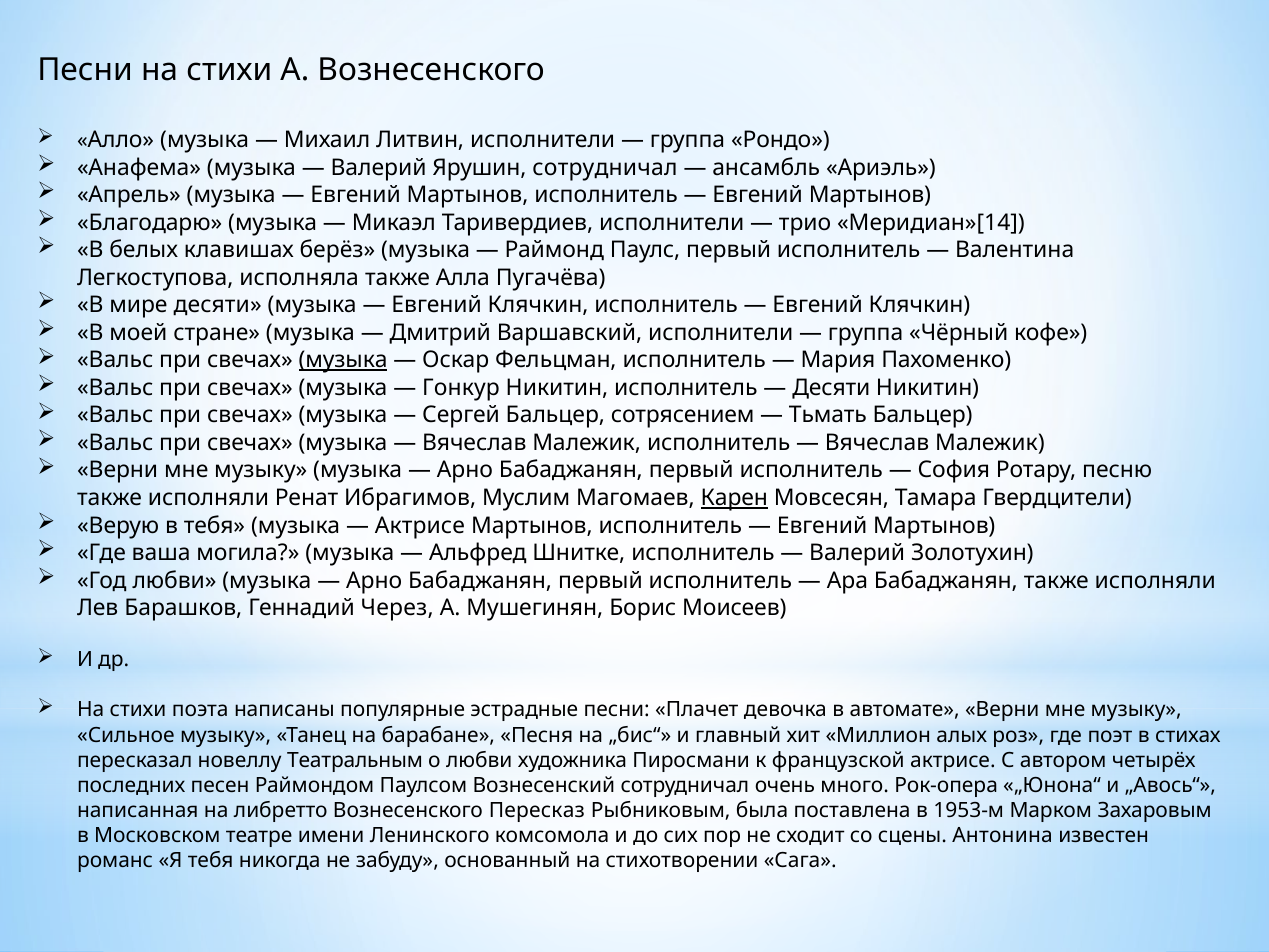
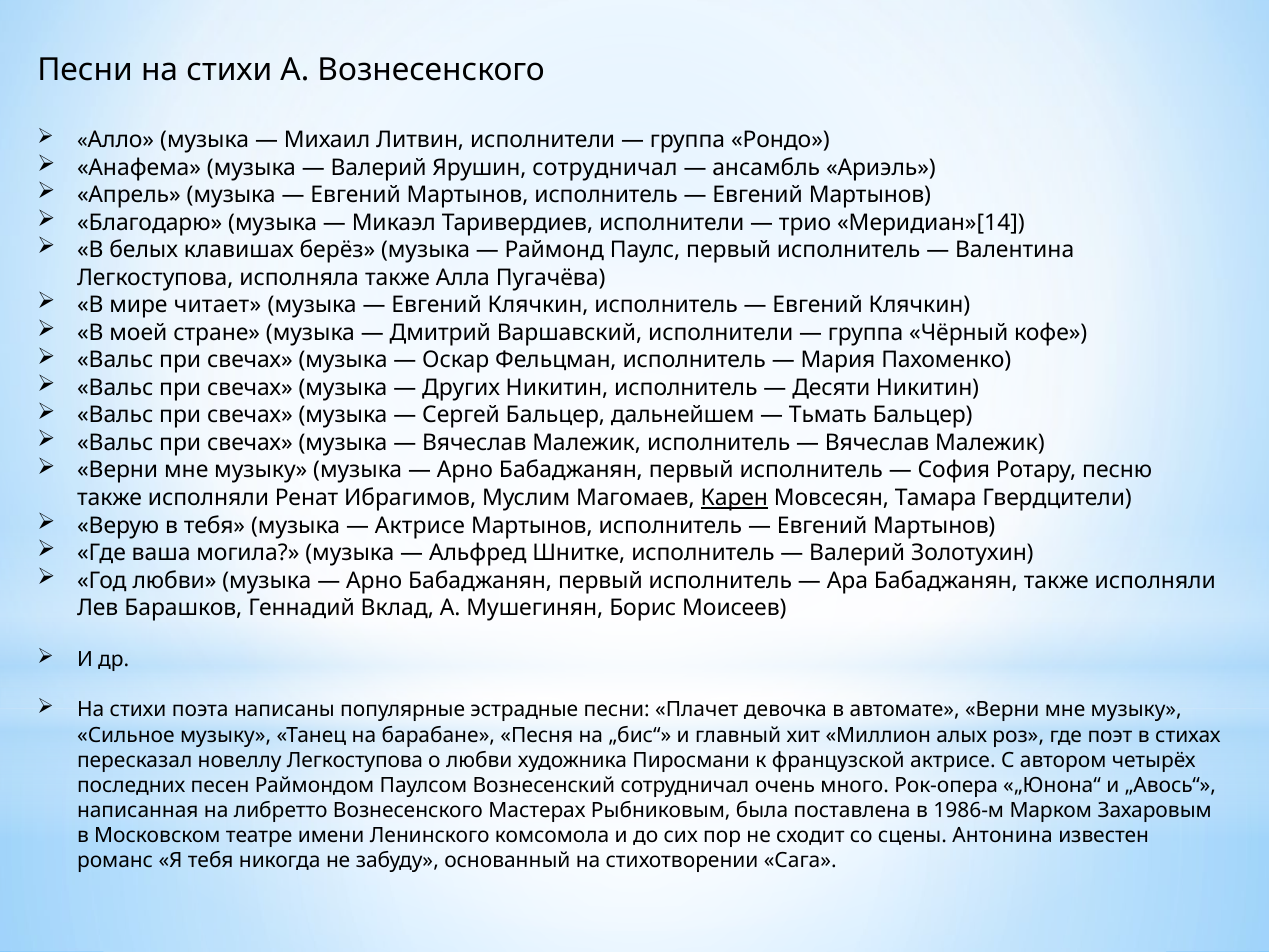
мире десяти: десяти -> читает
музыка at (343, 360) underline: present -> none
Гонкур: Гонкур -> Других
сотрясением: сотрясением -> дальнейшем
Через: Через -> Вклад
новеллу Театральным: Театральным -> Легкоступова
Пересказ: Пересказ -> Мастерах
1953-м: 1953-м -> 1986-м
